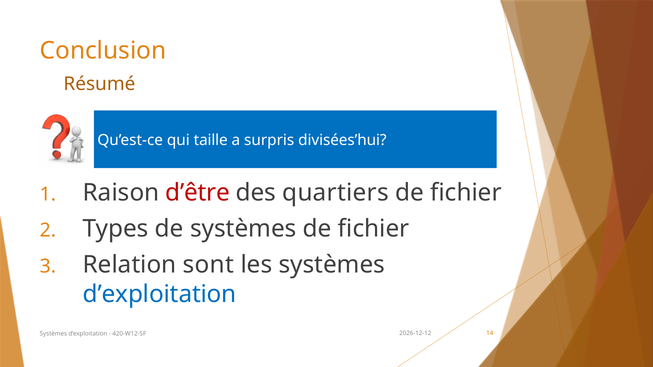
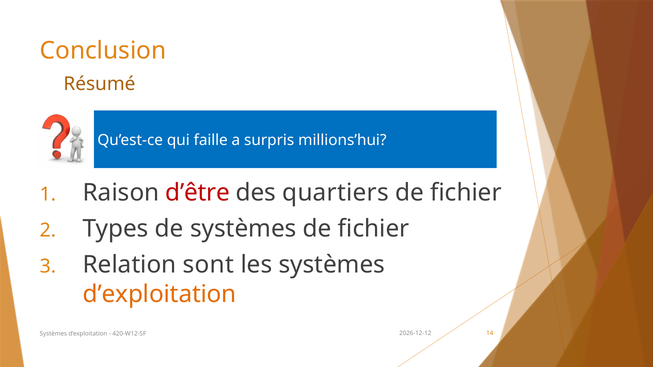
taille: taille -> faille
divisées’hui: divisées’hui -> millions’hui
d’exploitation at (160, 294) colour: blue -> orange
